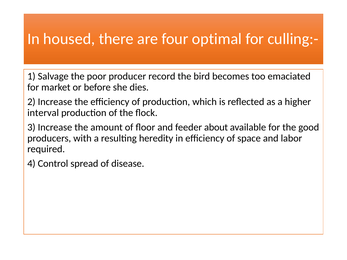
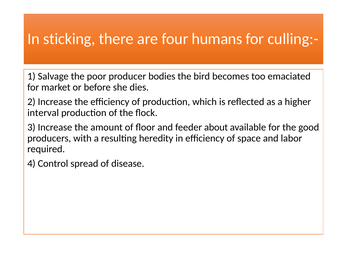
housed: housed -> sticking
optimal: optimal -> humans
record: record -> bodies
